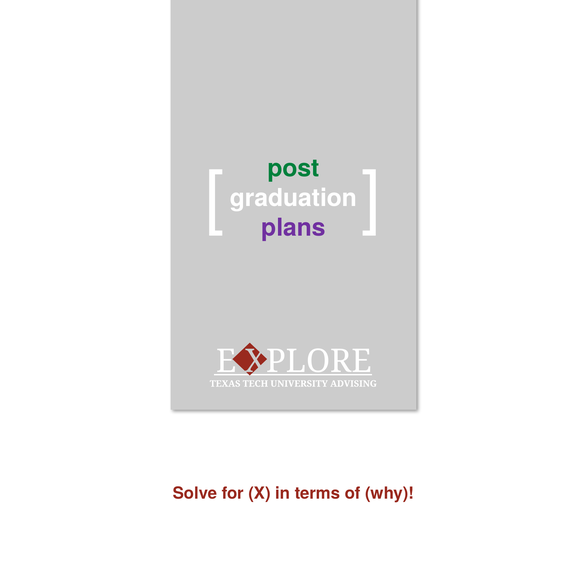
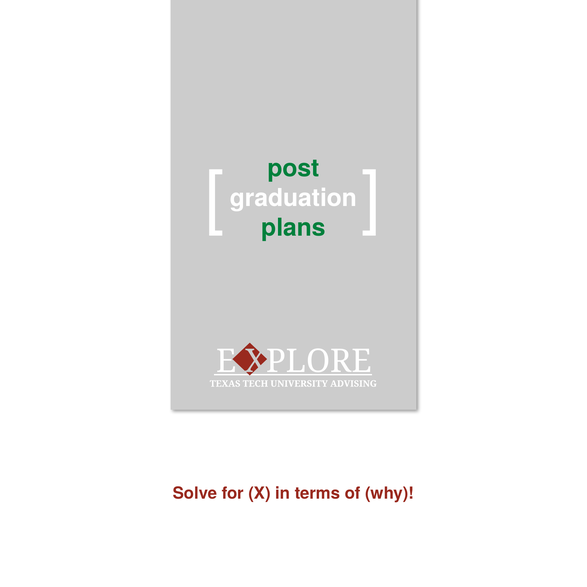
plans colour: purple -> green
